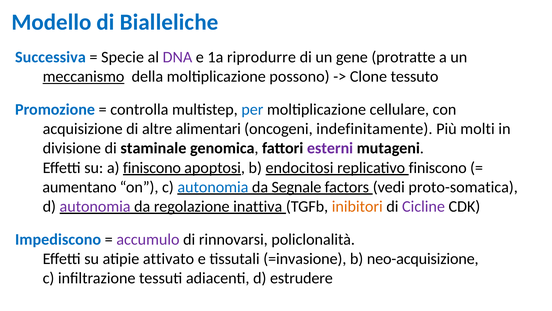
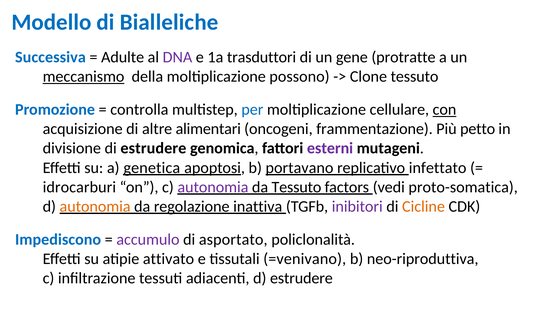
Specie: Specie -> Adulte
riprodurre: riprodurre -> trasduttori
con underline: none -> present
indefinitamente: indefinitamente -> frammentazione
molti: molti -> petto
di staminale: staminale -> estrudere
a finiscono: finiscono -> genetica
endocitosi: endocitosi -> portavano
replicativo finiscono: finiscono -> infettato
aumentano: aumentano -> idrocarburi
autonomia at (213, 187) colour: blue -> purple
da Segnale: Segnale -> Tessuto
autonomia at (95, 206) colour: purple -> orange
inibitori colour: orange -> purple
Cicline colour: purple -> orange
rinnovarsi: rinnovarsi -> asportato
=invasione: =invasione -> =venivano
neo-acquisizione: neo-acquisizione -> neo-riproduttiva
